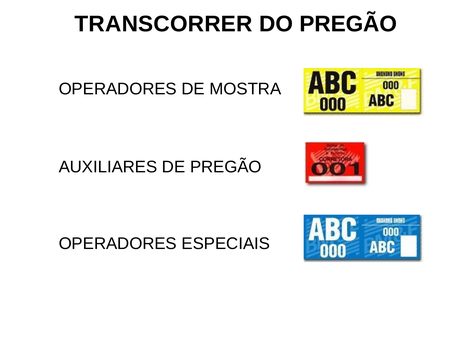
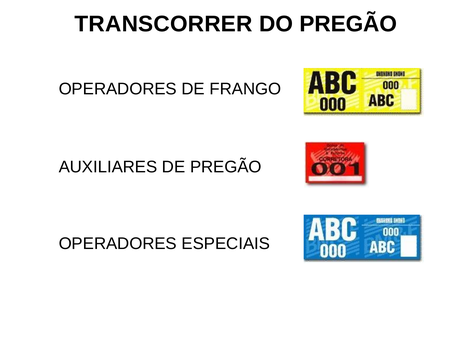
MOSTRA: MOSTRA -> FRANGO
